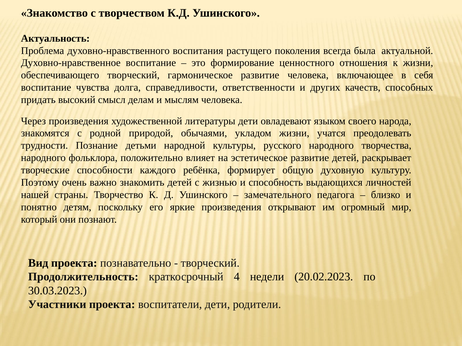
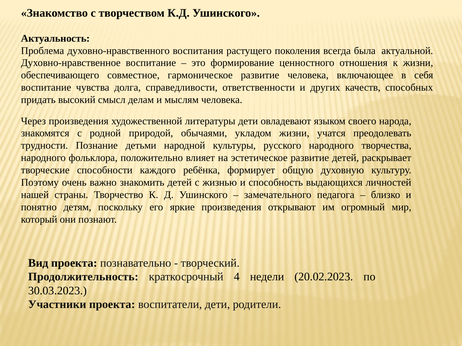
обеспечивающего творческий: творческий -> совместное
